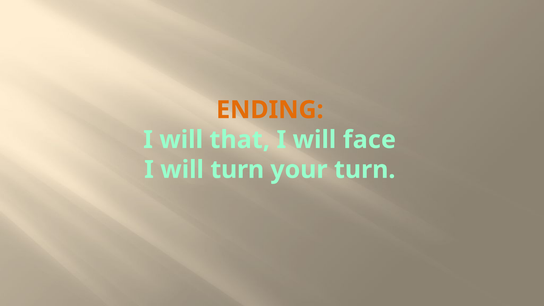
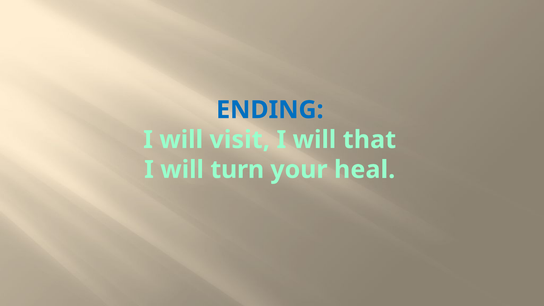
ENDING colour: orange -> blue
that: that -> visit
face: face -> that
your turn: turn -> heal
